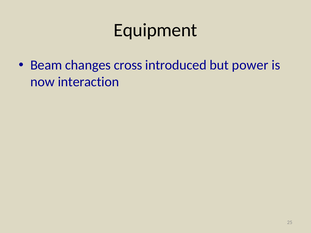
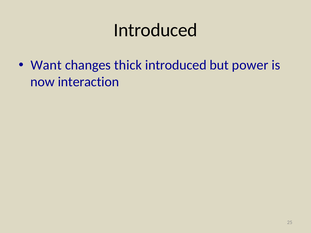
Equipment at (155, 30): Equipment -> Introduced
Beam: Beam -> Want
cross: cross -> thick
